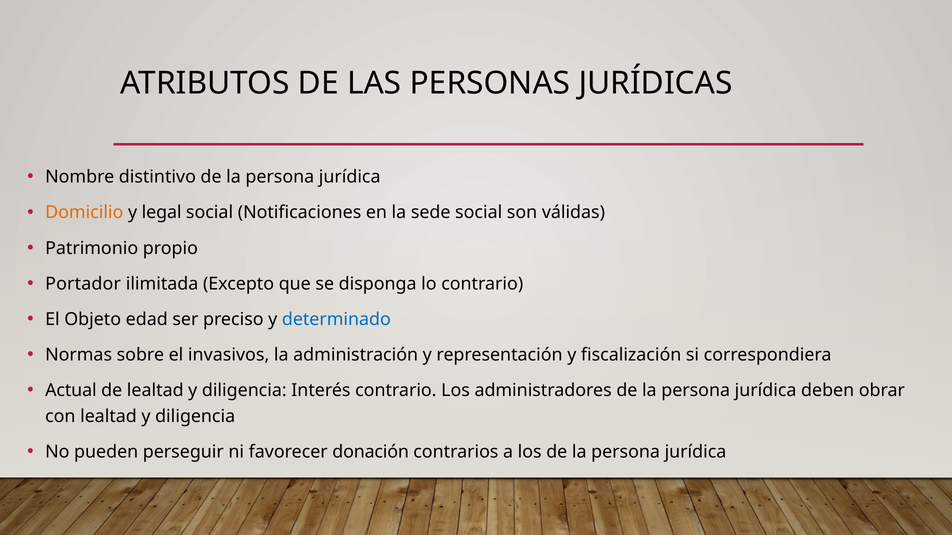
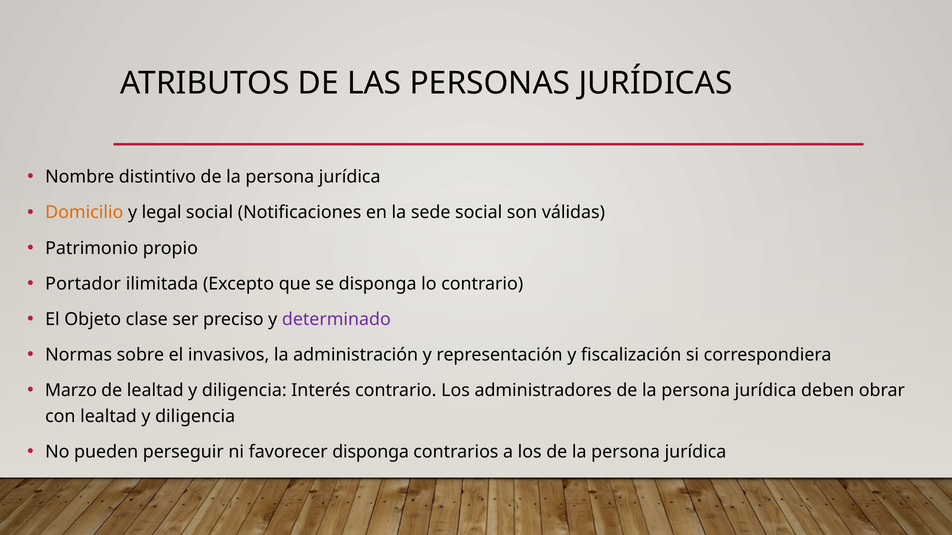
edad: edad -> clase
determinado colour: blue -> purple
Actual: Actual -> Marzo
favorecer donación: donación -> disponga
